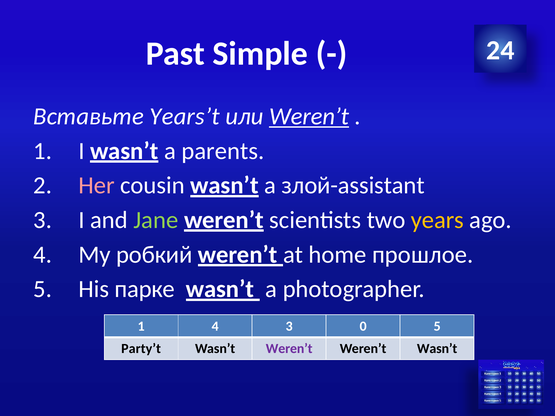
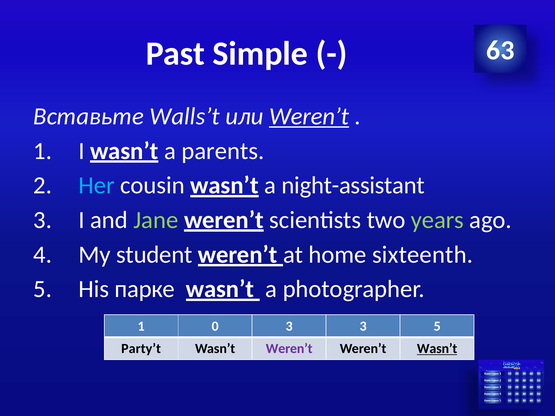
24: 24 -> 63
Years’t: Years’t -> Walls’t
Her colour: pink -> light blue
злой-assistant: злой-assistant -> night-assistant
years colour: yellow -> light green
робкий: робкий -> student
прошлое: прошлое -> sixteenth
1 4: 4 -> 0
3 0: 0 -> 3
Wasn’t at (437, 349) underline: none -> present
